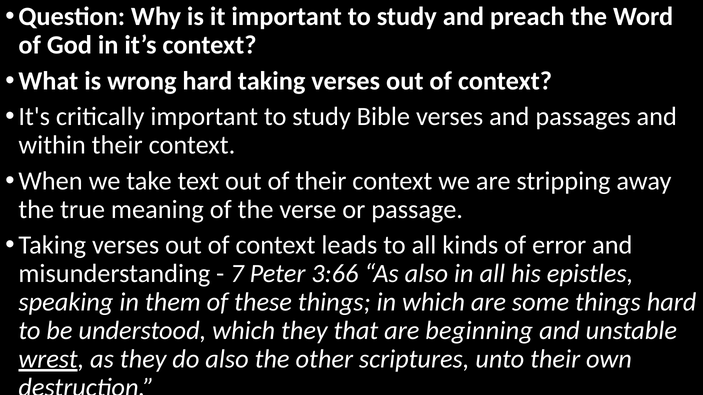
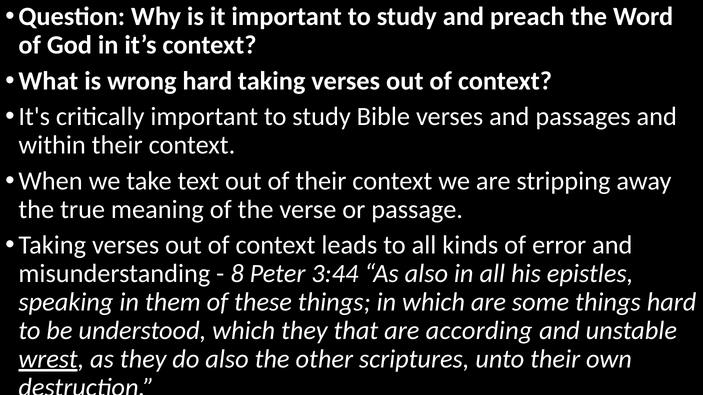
7: 7 -> 8
3:66: 3:66 -> 3:44
beginning: beginning -> according
